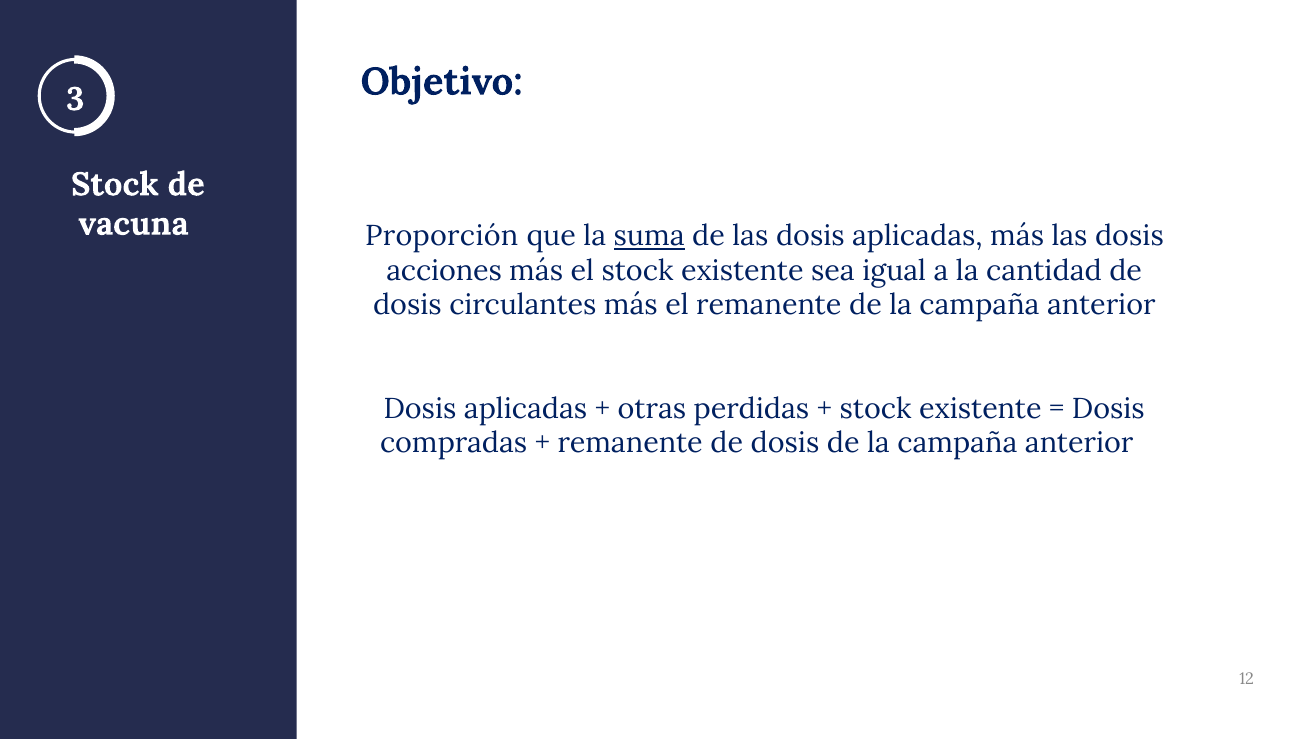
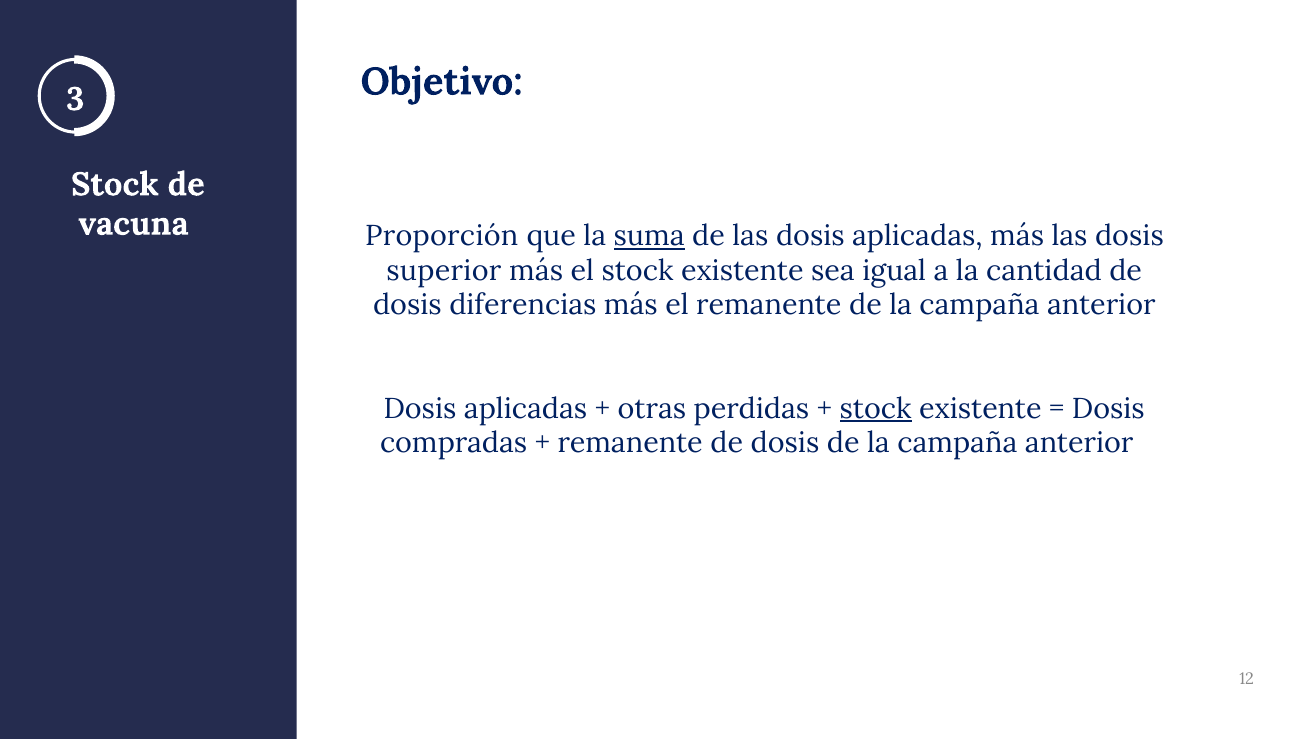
acciones: acciones -> superior
circulantes: circulantes -> diferencias
stock at (876, 409) underline: none -> present
